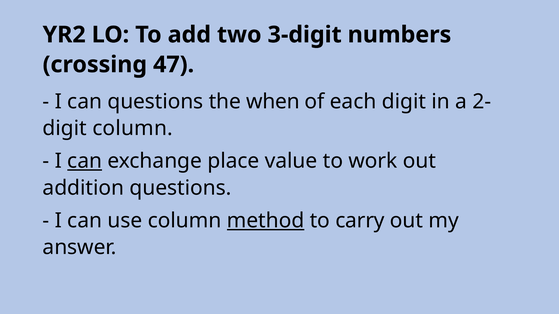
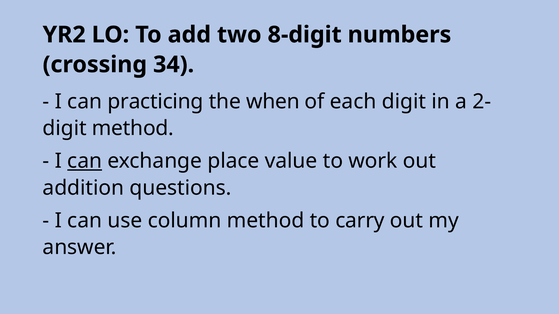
3-digit: 3-digit -> 8-digit
47: 47 -> 34
can questions: questions -> practicing
digit column: column -> method
method at (266, 221) underline: present -> none
